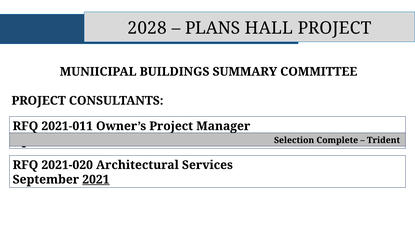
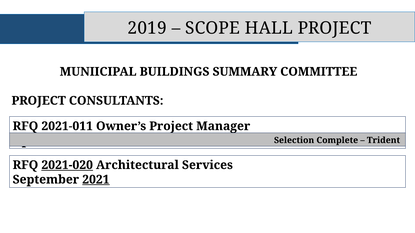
2028: 2028 -> 2019
PLANS: PLANS -> SCOPE
2021-020 underline: none -> present
